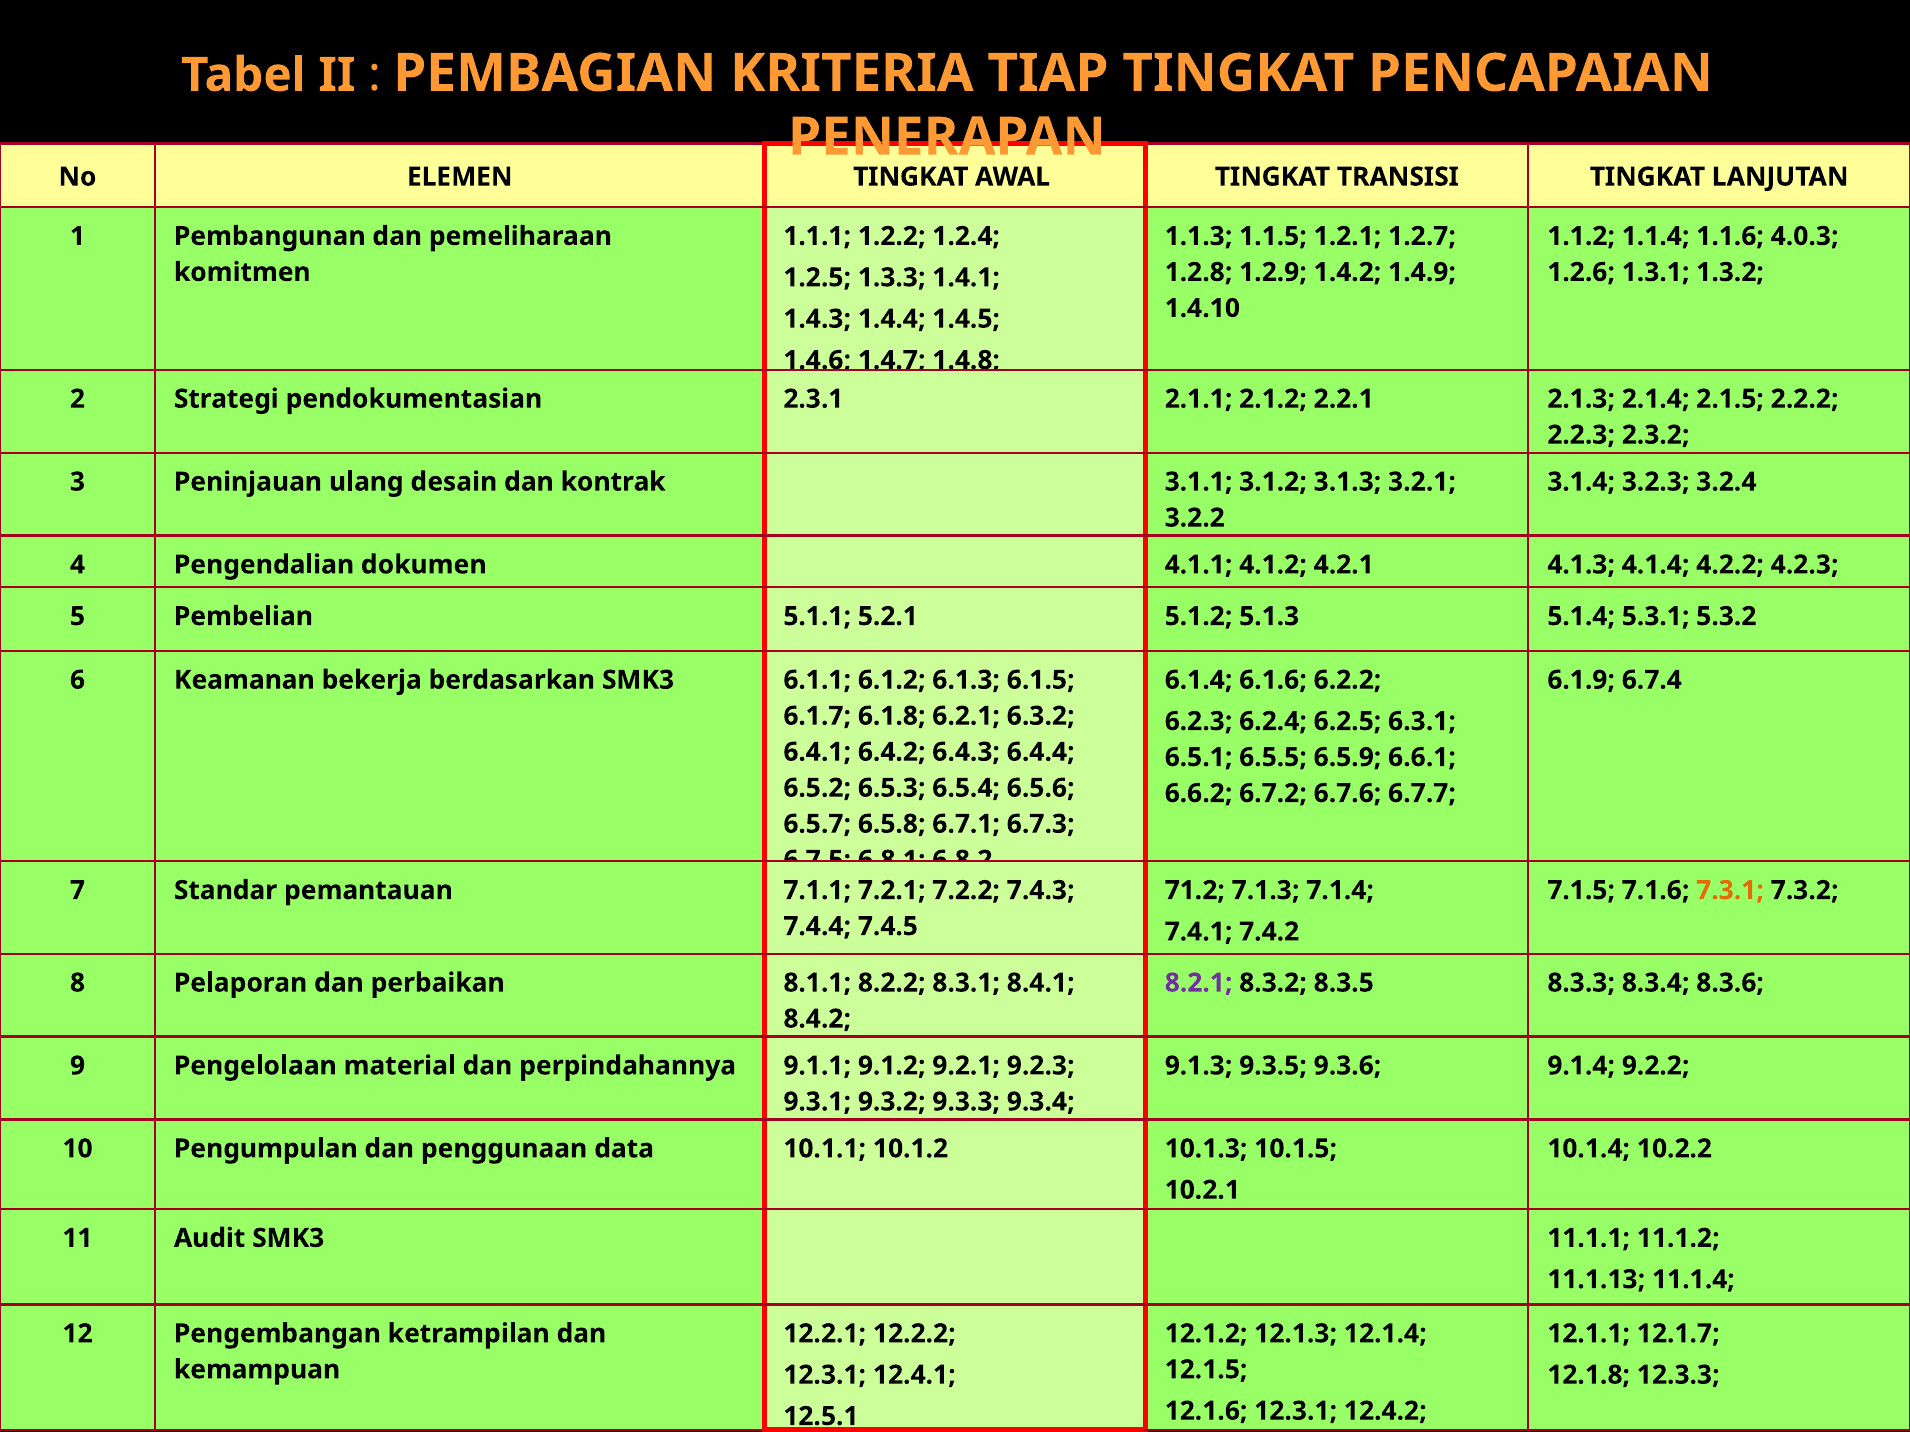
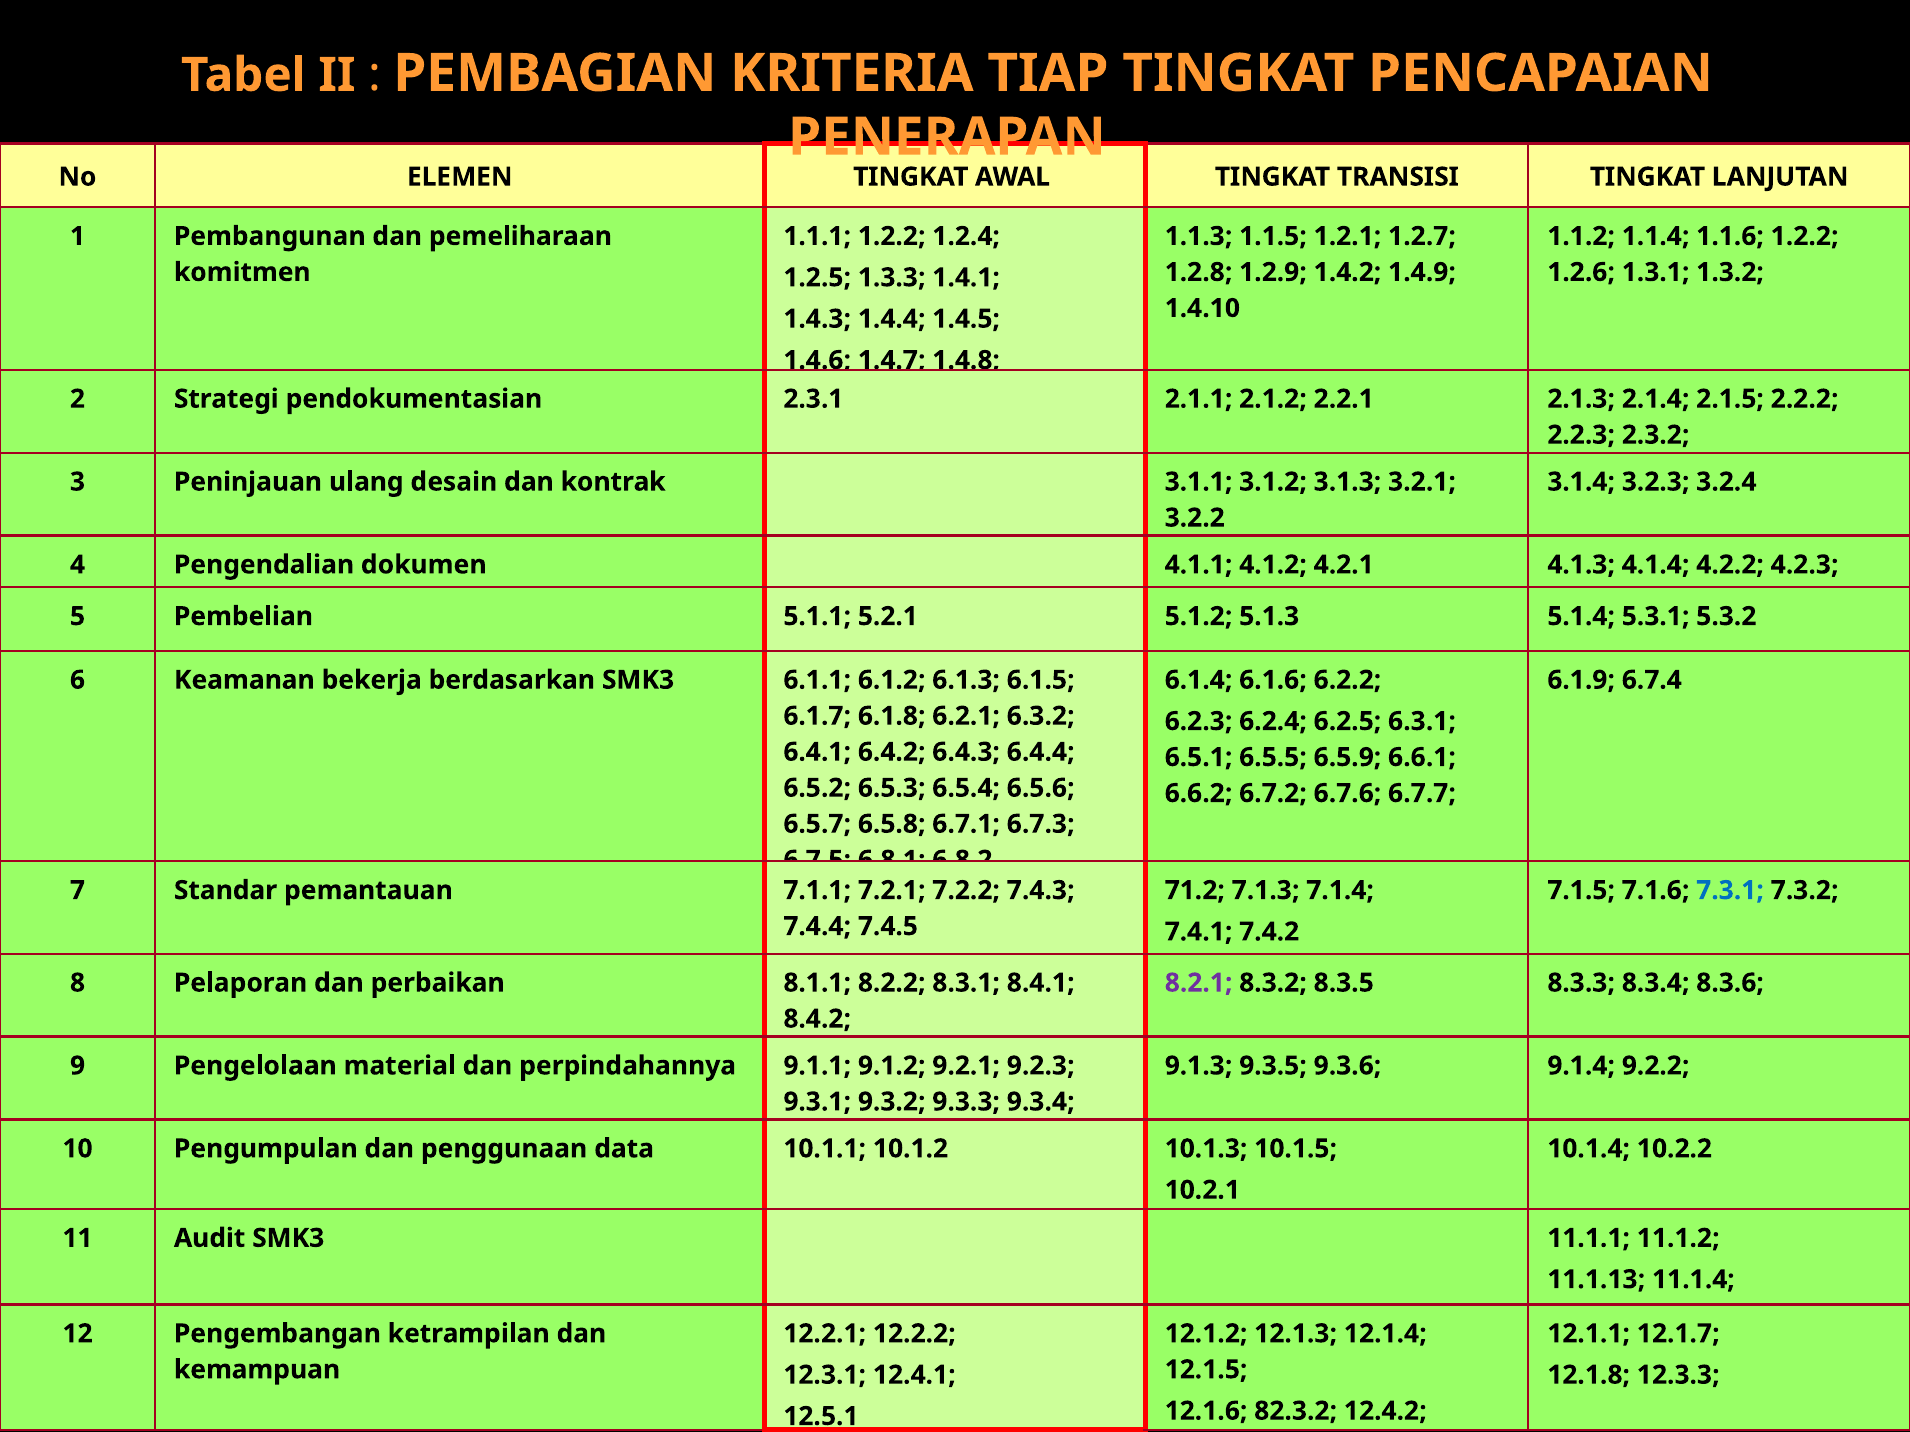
1.1.6 4.0.3: 4.0.3 -> 1.2.2
7.3.1 colour: orange -> blue
12.1.6 12.3.1: 12.3.1 -> 82.3.2
